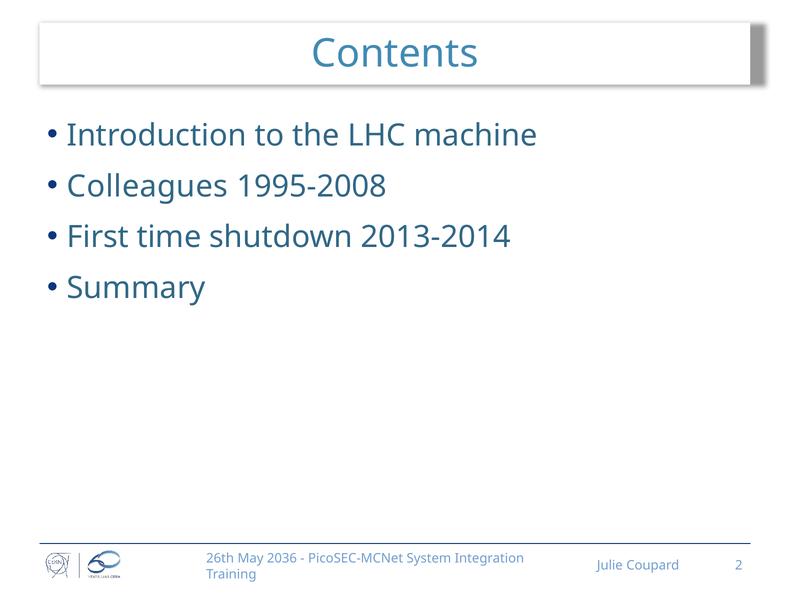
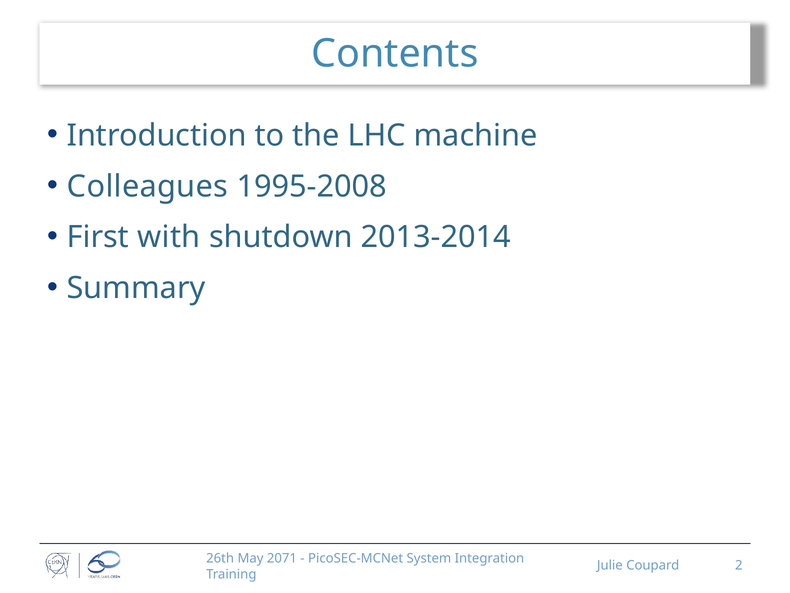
time: time -> with
2036: 2036 -> 2071
